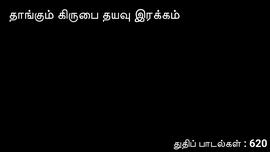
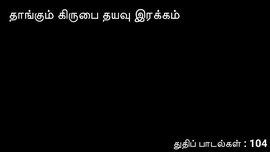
620: 620 -> 104
